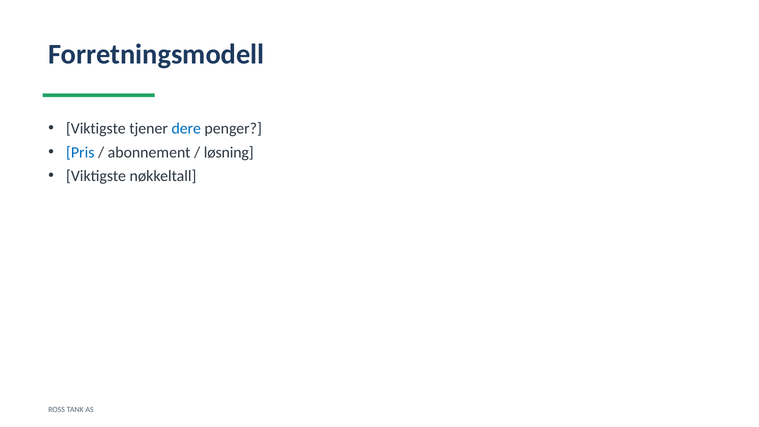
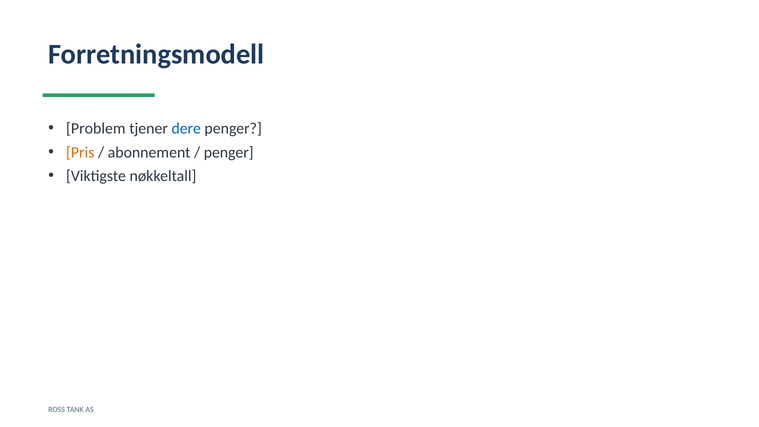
Viktigste at (96, 129): Viktigste -> Problem
Pris colour: blue -> orange
løsning at (229, 152): løsning -> penger
